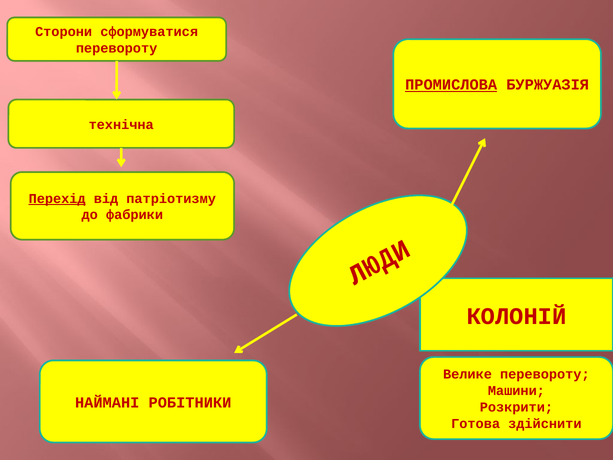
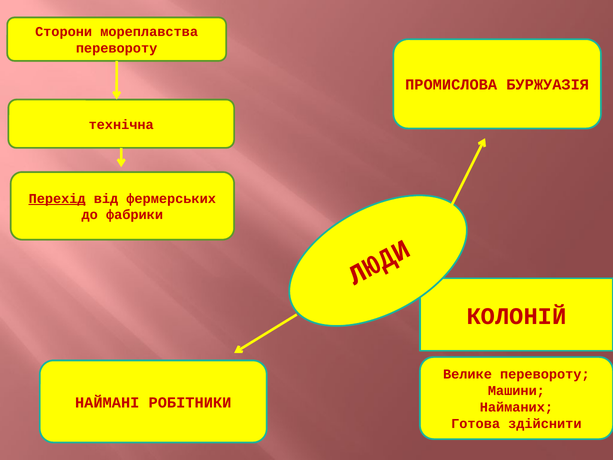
сформуватися: сформуватися -> мореплавства
ПРОМИСЛОВА underline: present -> none
патріотизму: патріотизму -> фермерських
Розкрити: Розкрити -> Найманих
